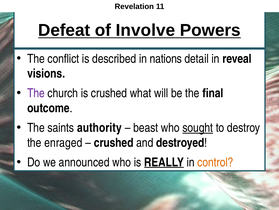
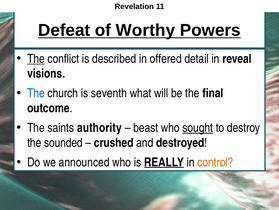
Involve: Involve -> Worthy
The at (36, 59) underline: none -> present
nations: nations -> offered
The at (36, 93) colour: purple -> blue
is crushed: crushed -> seventh
enraged: enraged -> sounded
